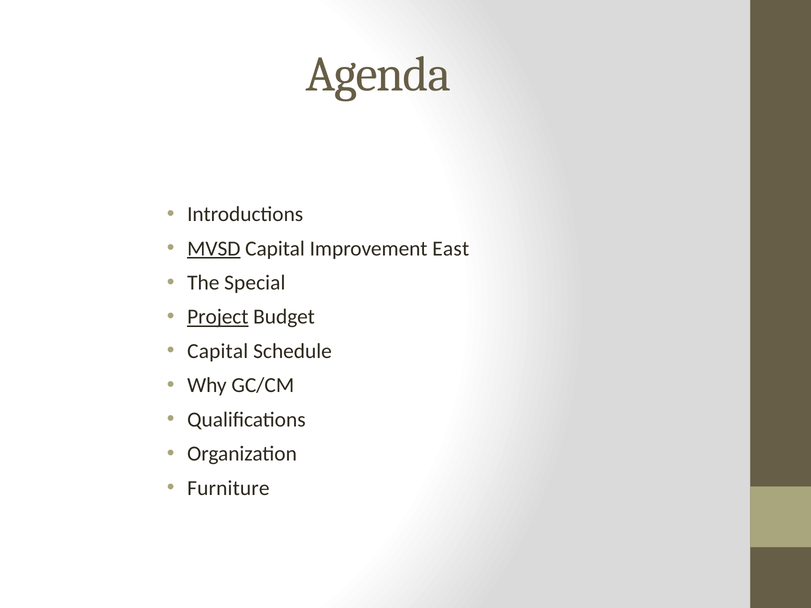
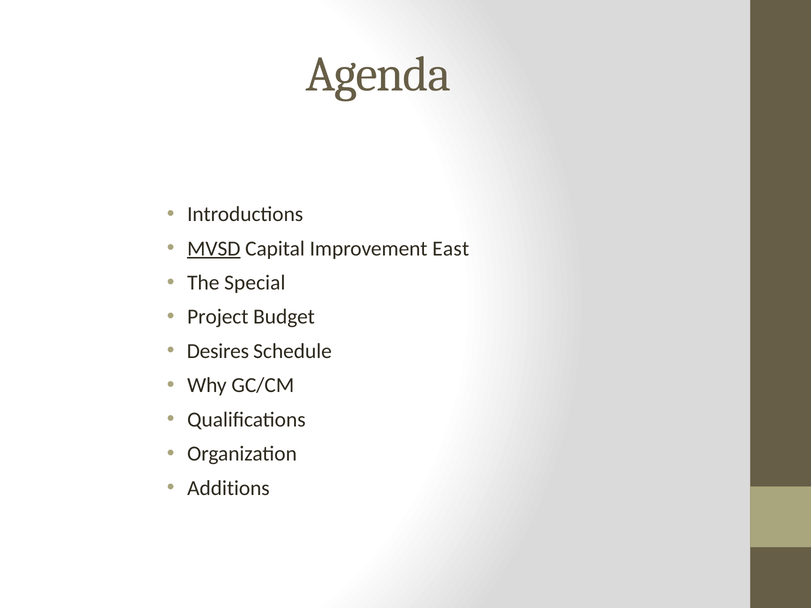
Project underline: present -> none
Capital at (218, 351): Capital -> Desires
Furniture: Furniture -> Additions
